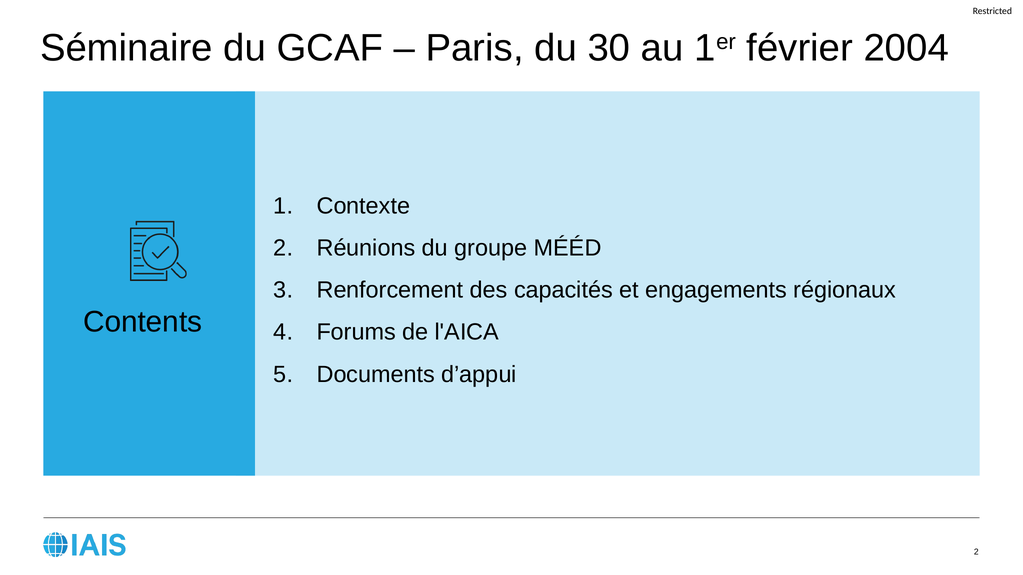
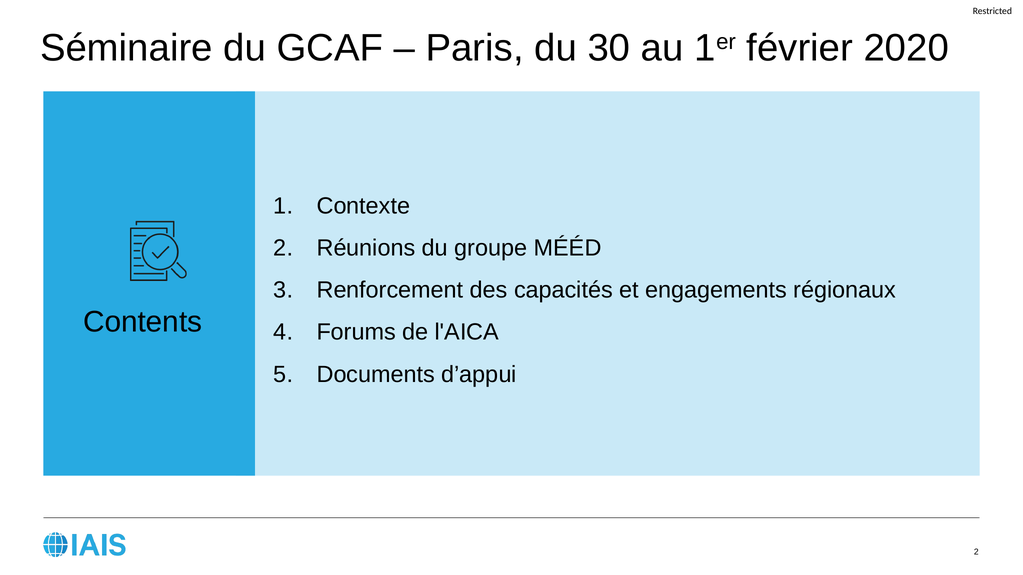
2004: 2004 -> 2020
